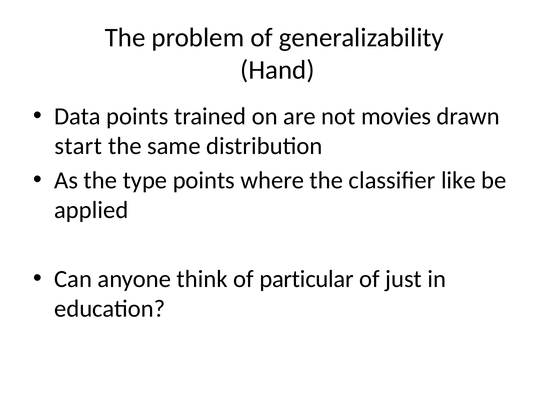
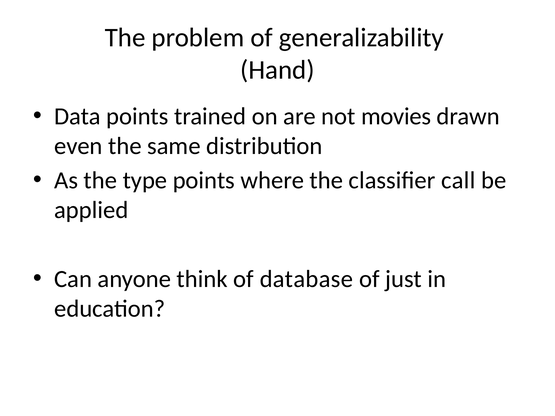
start: start -> even
like: like -> call
particular: particular -> database
